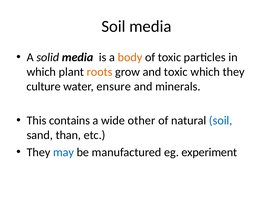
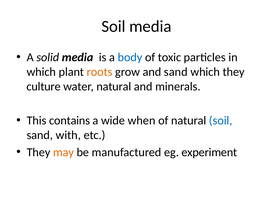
body colour: orange -> blue
and toxic: toxic -> sand
water ensure: ensure -> natural
other: other -> when
than: than -> with
may colour: blue -> orange
